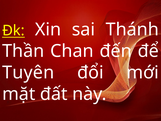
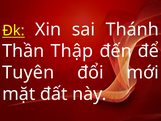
Chan: Chan -> Thập
